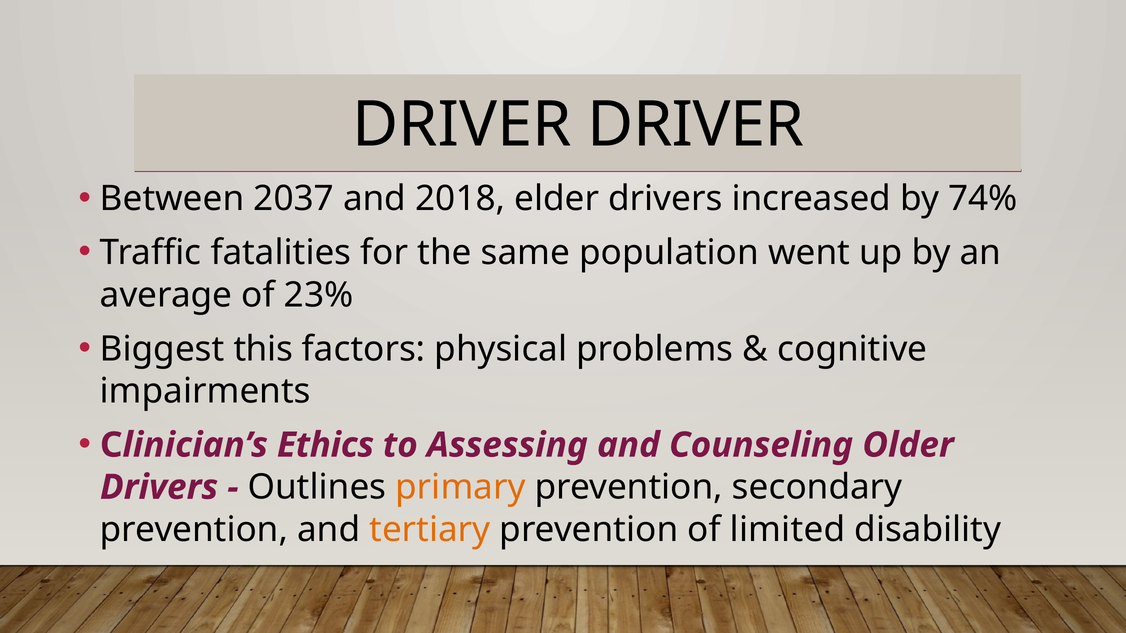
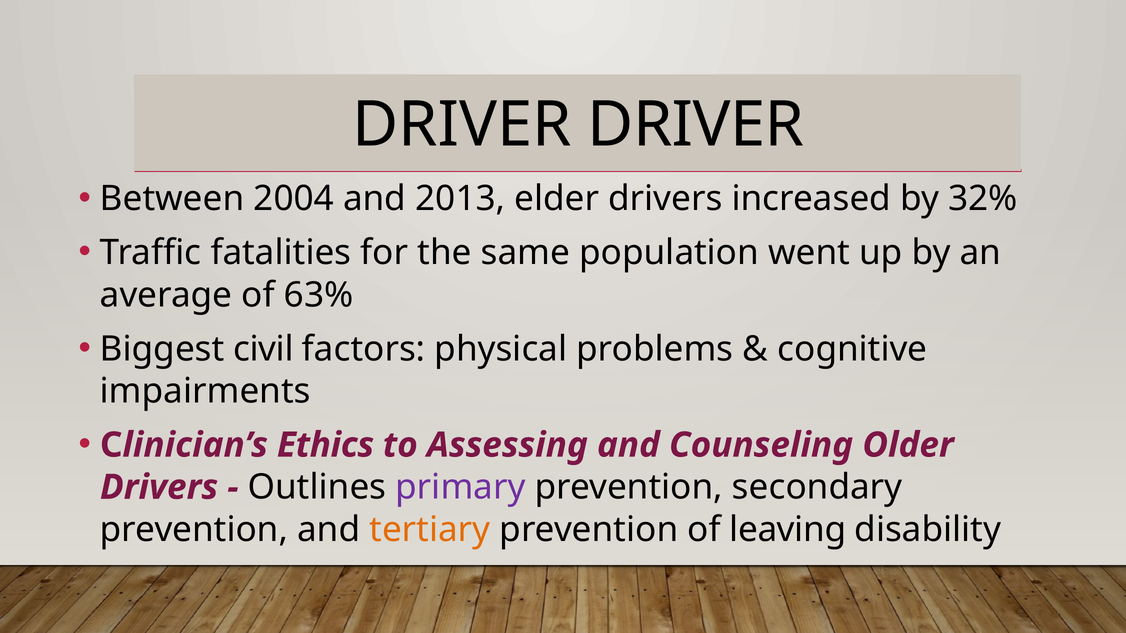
2037: 2037 -> 2004
2018: 2018 -> 2013
74%: 74% -> 32%
23%: 23% -> 63%
this: this -> civil
primary colour: orange -> purple
limited: limited -> leaving
